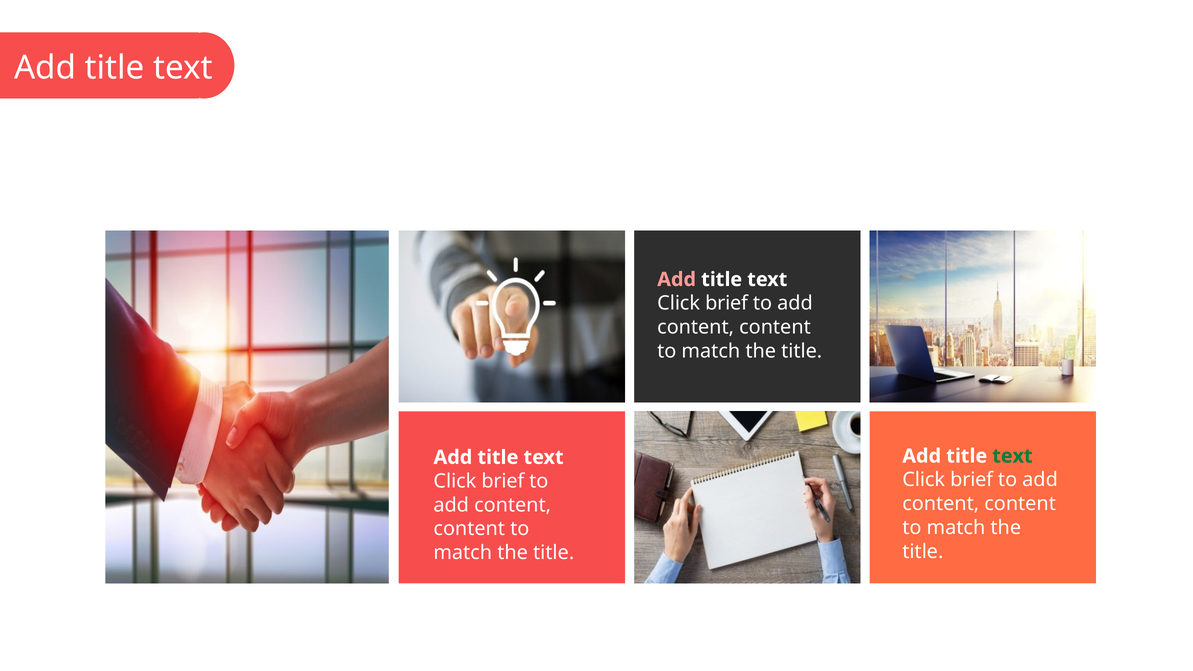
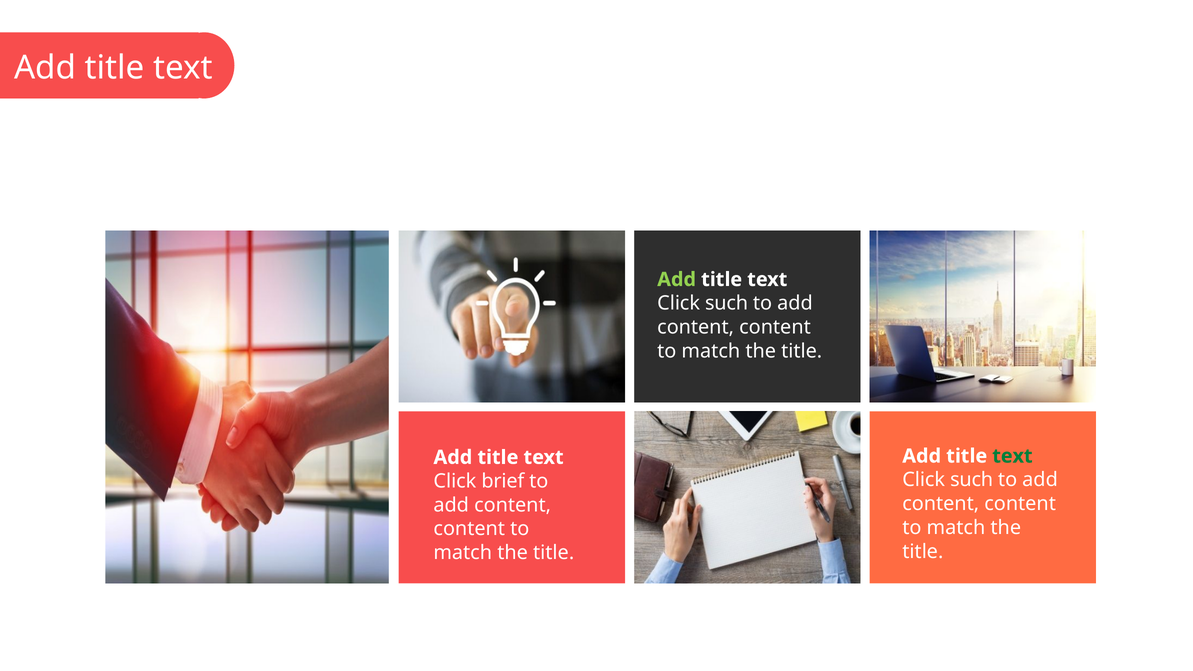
Add at (677, 280) colour: pink -> light green
brief at (727, 303): brief -> such
brief at (972, 480): brief -> such
